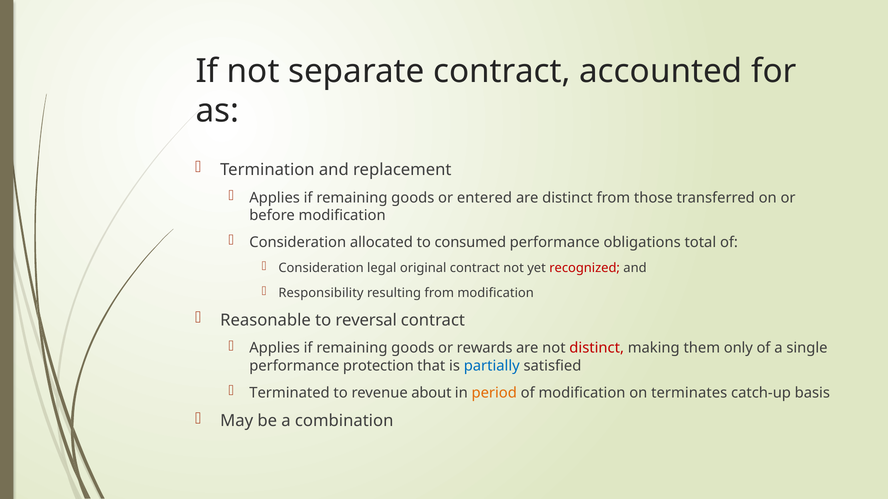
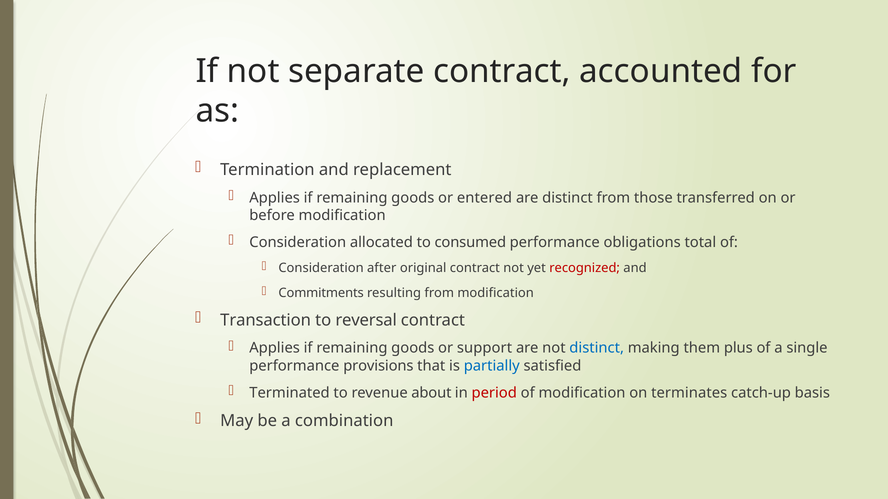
legal: legal -> after
Responsibility: Responsibility -> Commitments
Reasonable: Reasonable -> Transaction
rewards: rewards -> support
distinct at (597, 348) colour: red -> blue
only: only -> plus
protection: protection -> provisions
period colour: orange -> red
